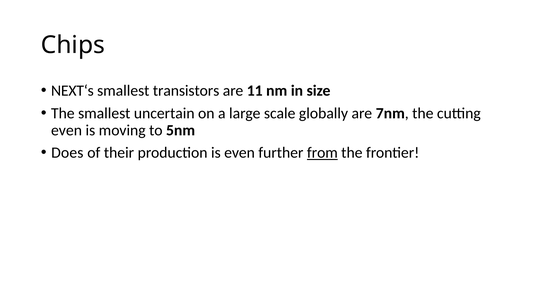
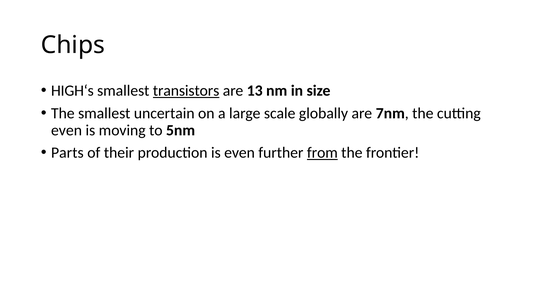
NEXT‘s: NEXT‘s -> HIGH‘s
transistors underline: none -> present
11: 11 -> 13
Does: Does -> Parts
